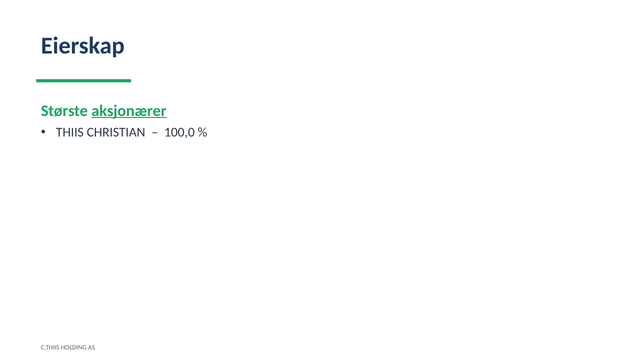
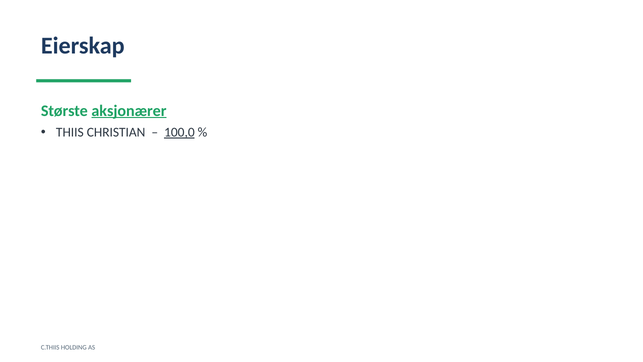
100,0 underline: none -> present
